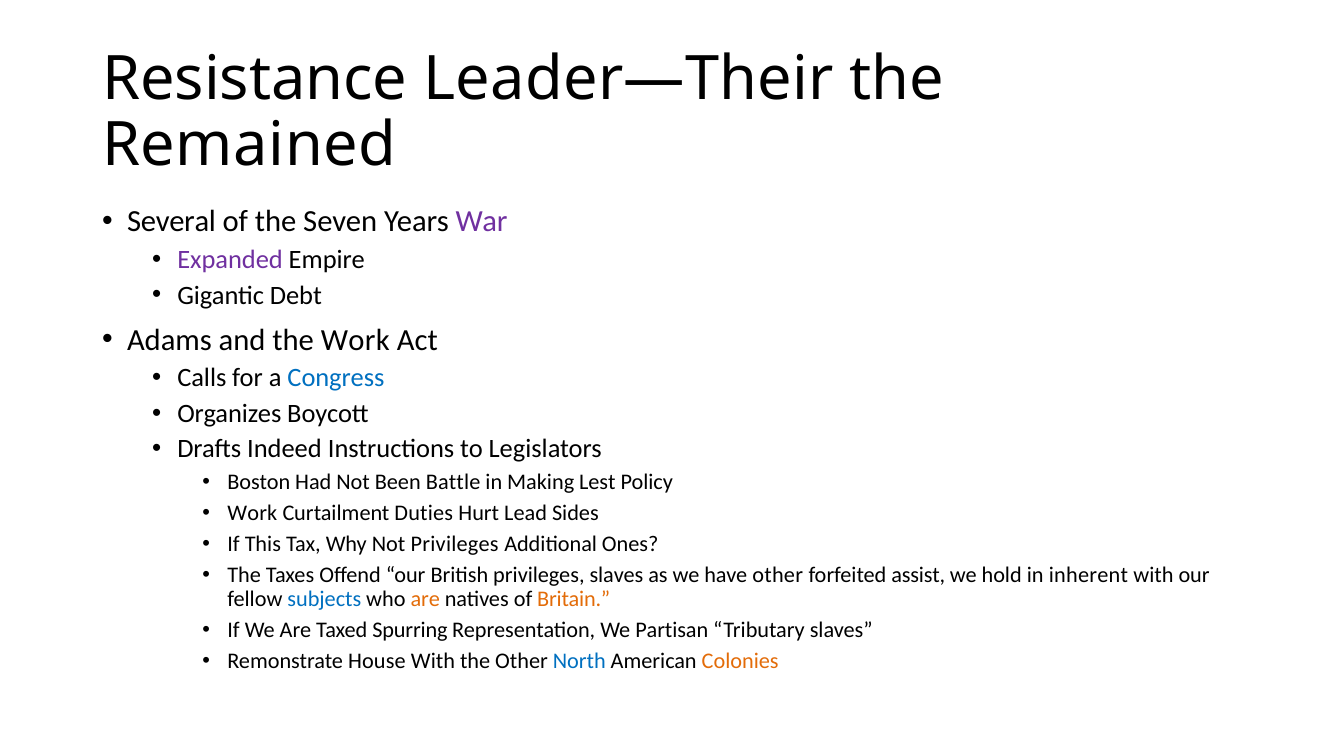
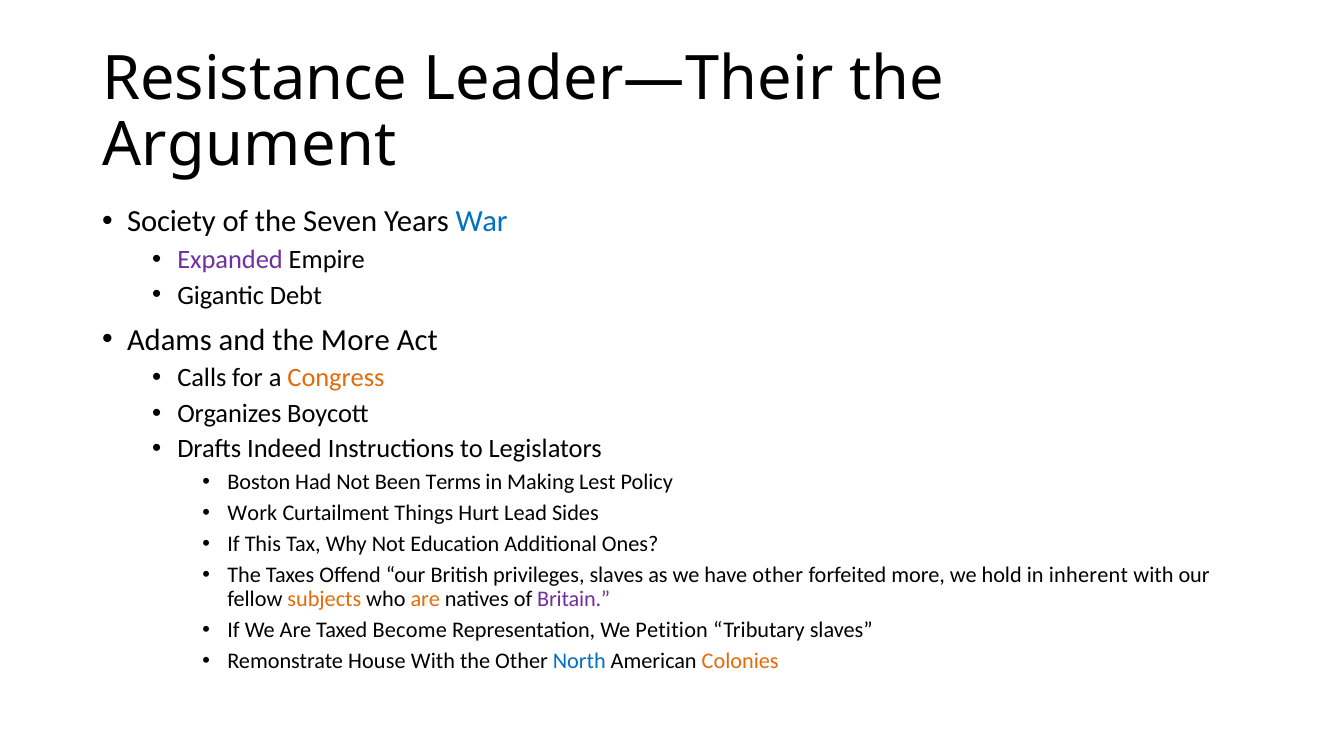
Remained: Remained -> Argument
Several: Several -> Society
War colour: purple -> blue
the Work: Work -> More
Congress colour: blue -> orange
Battle: Battle -> Terms
Duties: Duties -> Things
Not Privileges: Privileges -> Education
forfeited assist: assist -> more
subjects colour: blue -> orange
Britain colour: orange -> purple
Spurring: Spurring -> Become
Partisan: Partisan -> Petition
